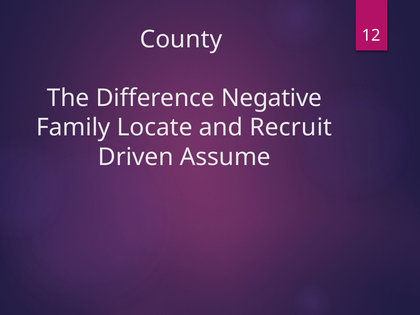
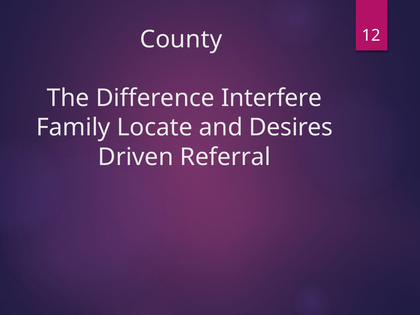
Negative: Negative -> Interfere
Recruit: Recruit -> Desires
Assume: Assume -> Referral
